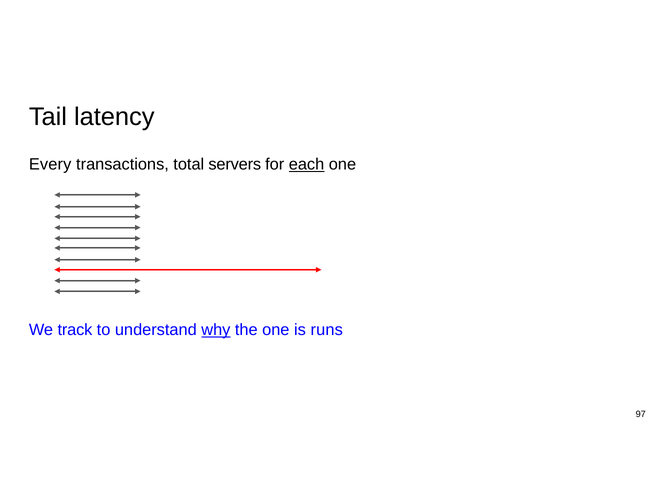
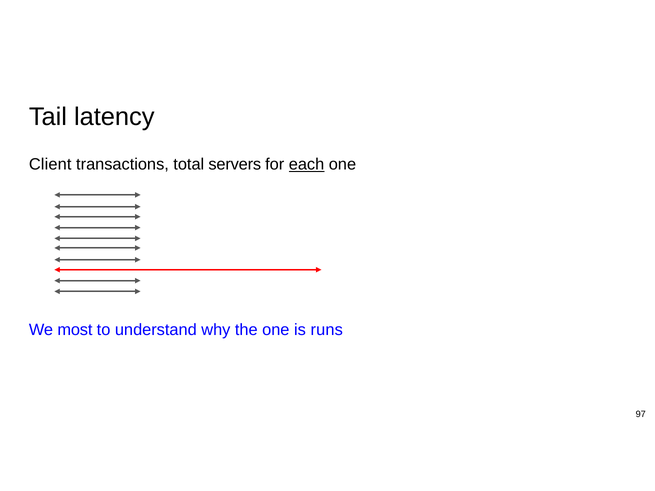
Every: Every -> Client
track: track -> most
why underline: present -> none
